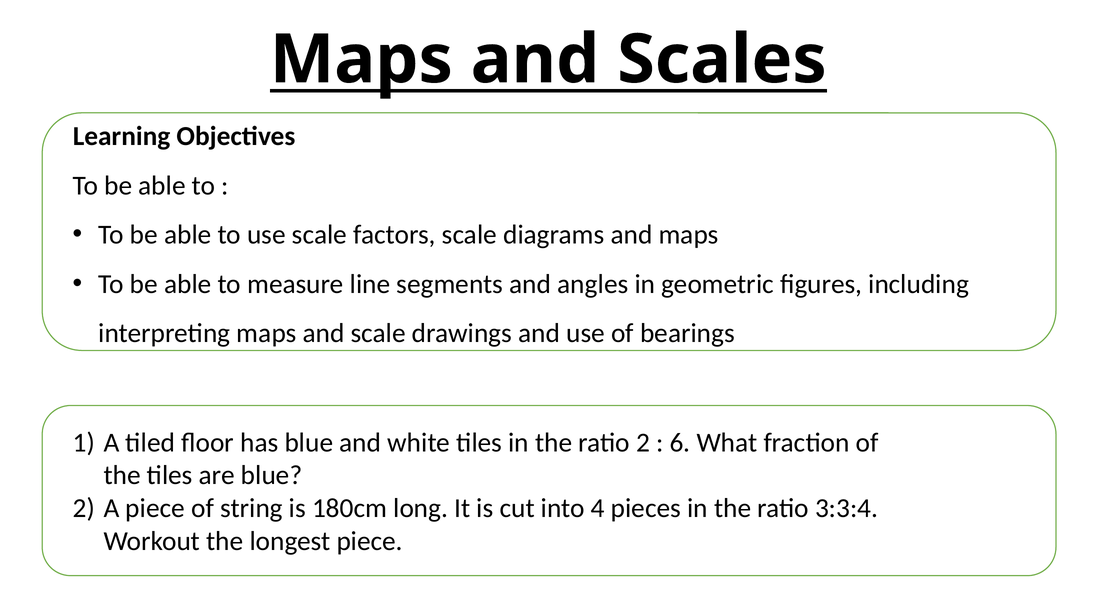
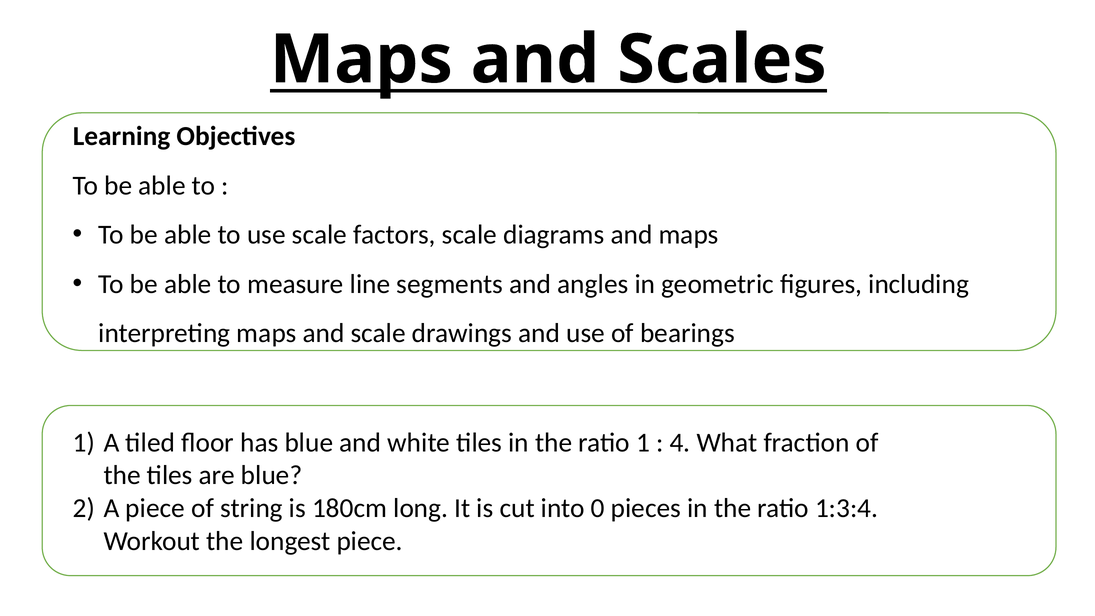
ratio 2: 2 -> 1
6: 6 -> 4
4: 4 -> 0
3:3:4: 3:3:4 -> 1:3:4
